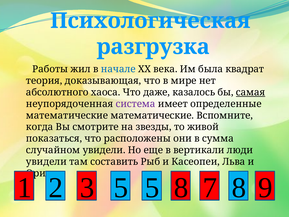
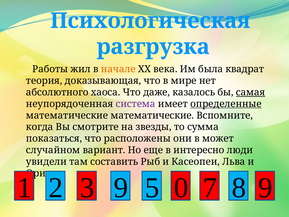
начале colour: blue -> orange
определенные underline: none -> present
живой: живой -> сумма
сумма: сумма -> может
случайном увидели: увидели -> вариант
вертикали: вертикали -> интересно
2 5: 5 -> 9
1 8: 8 -> 0
